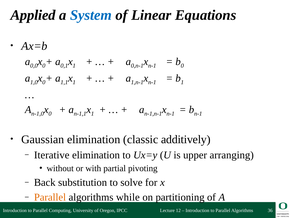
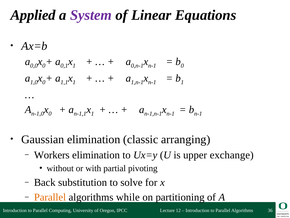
System colour: blue -> purple
additively: additively -> arranging
Iterative: Iterative -> Workers
arranging: arranging -> exchange
